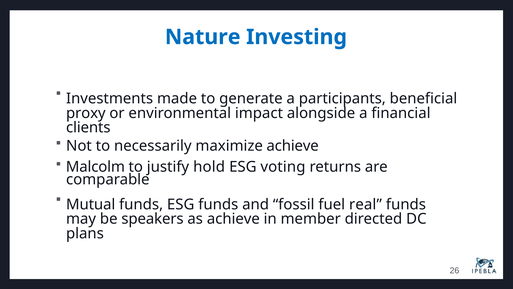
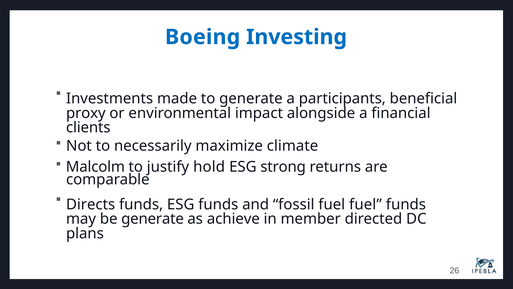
Nature: Nature -> Boeing
maximize achieve: achieve -> climate
voting: voting -> strong
Mutual: Mutual -> Directs
fuel real: real -> fuel
be speakers: speakers -> generate
